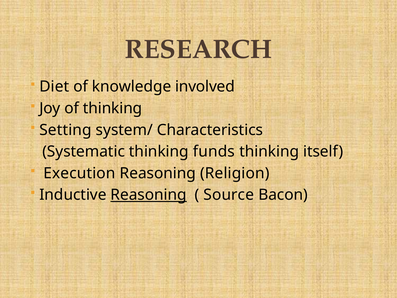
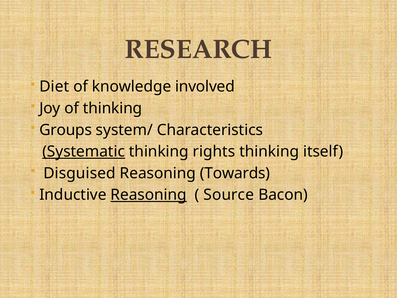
Setting: Setting -> Groups
Systematic underline: none -> present
funds: funds -> rights
Execution: Execution -> Disguised
Religion: Religion -> Towards
